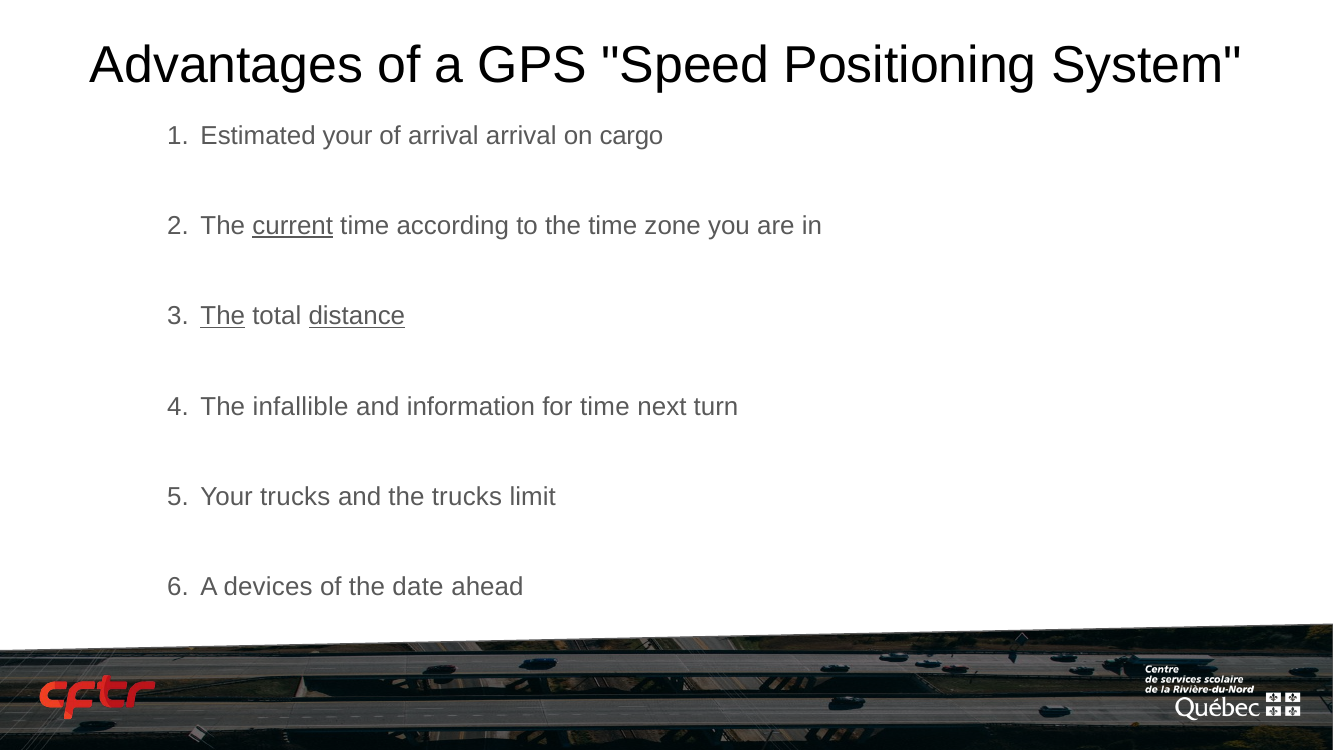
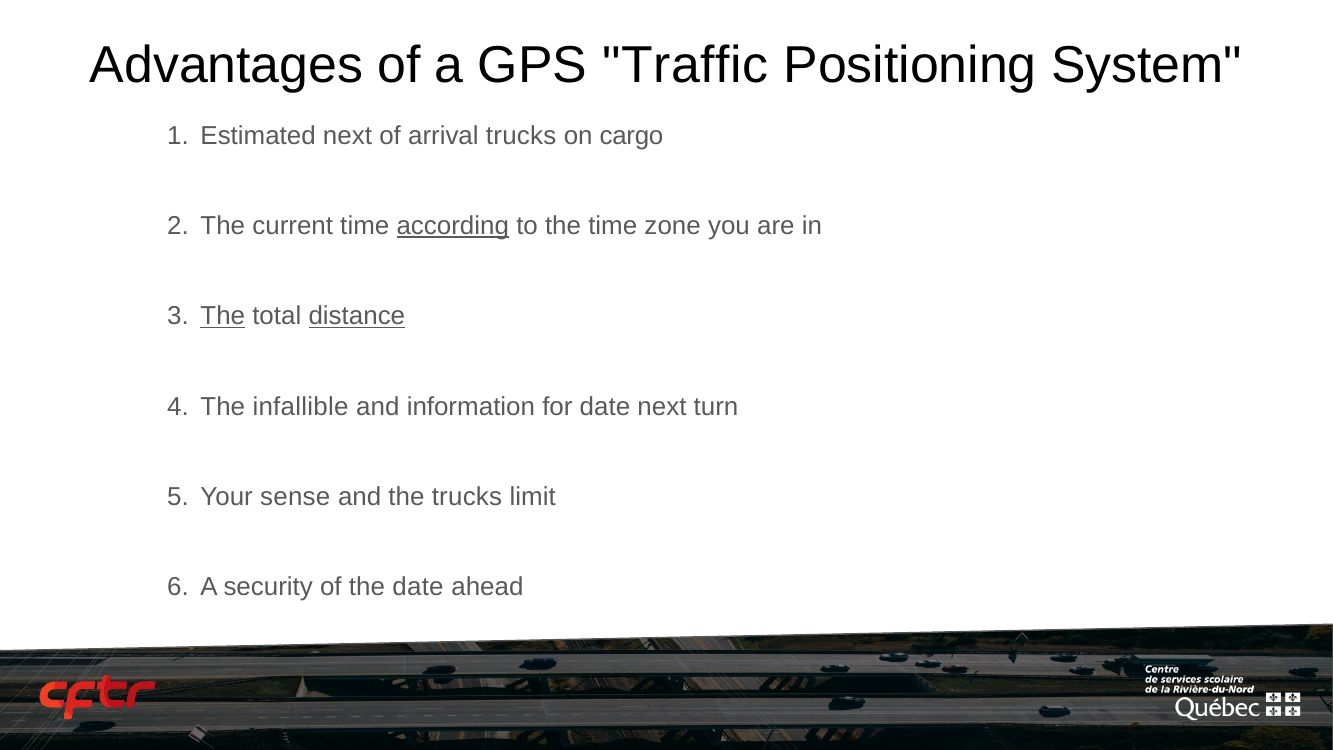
Speed: Speed -> Traffic
Estimated your: your -> next
arrival arrival: arrival -> trucks
current underline: present -> none
according underline: none -> present
for time: time -> date
Your trucks: trucks -> sense
devices: devices -> security
